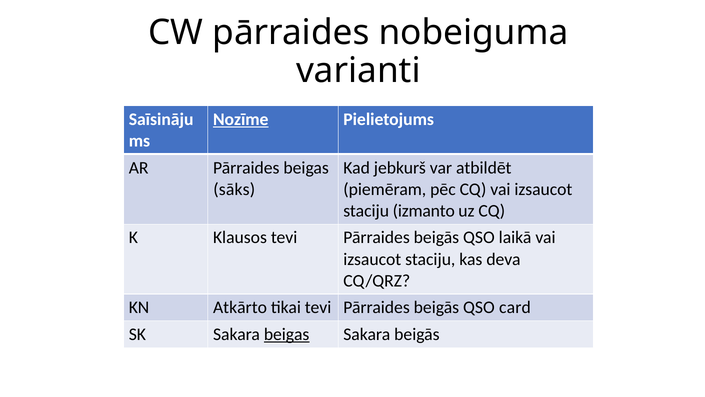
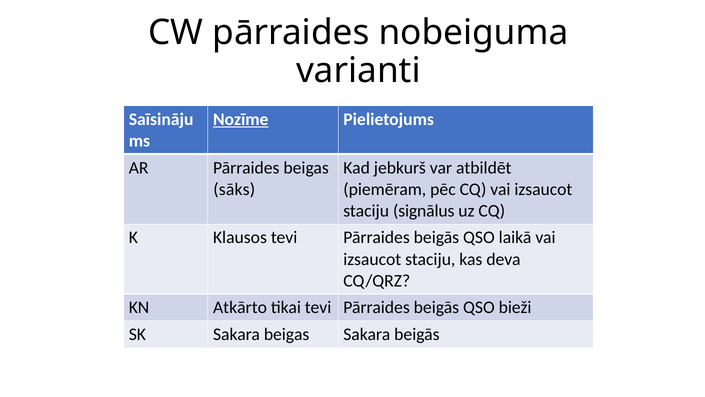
izmanto: izmanto -> signālus
card: card -> bieži
beigas at (287, 334) underline: present -> none
